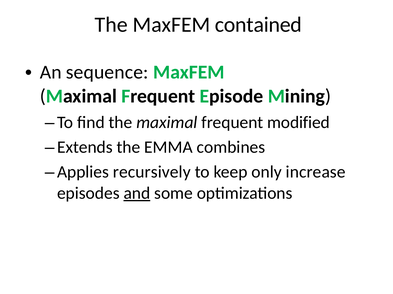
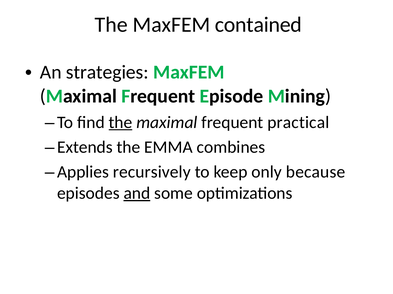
sequence: sequence -> strategies
the at (120, 123) underline: none -> present
modified: modified -> practical
increase: increase -> because
